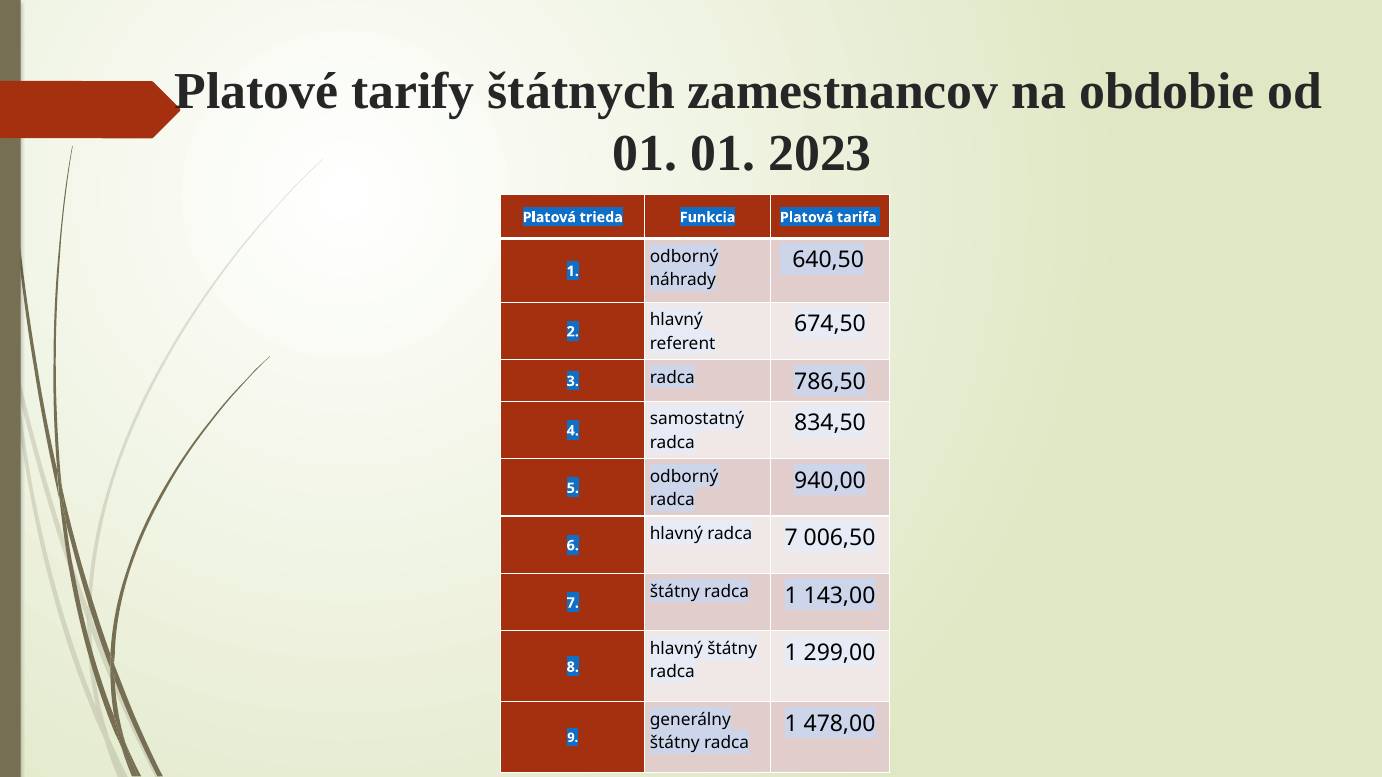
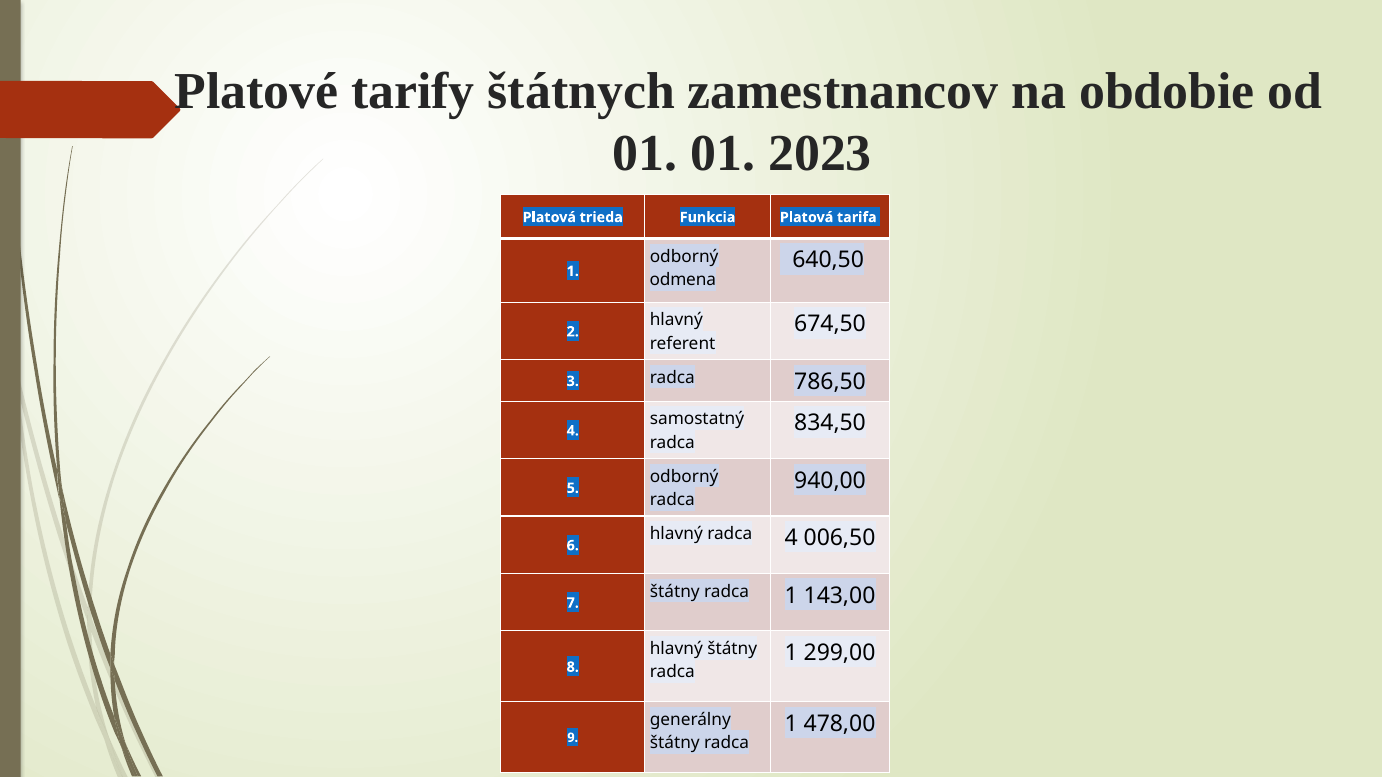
náhrady: náhrady -> odmena
radca 7: 7 -> 4
